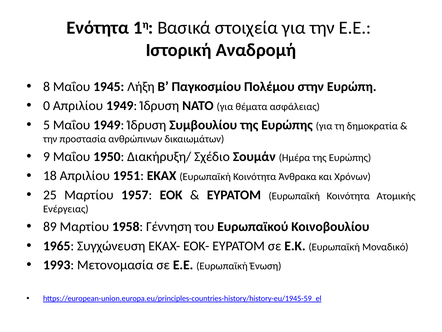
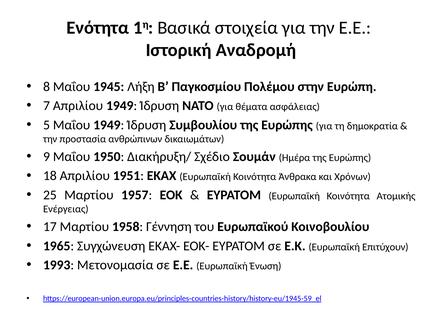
0: 0 -> 7
89: 89 -> 17
Μοναδικό: Μοναδικό -> Επιτύχουν
